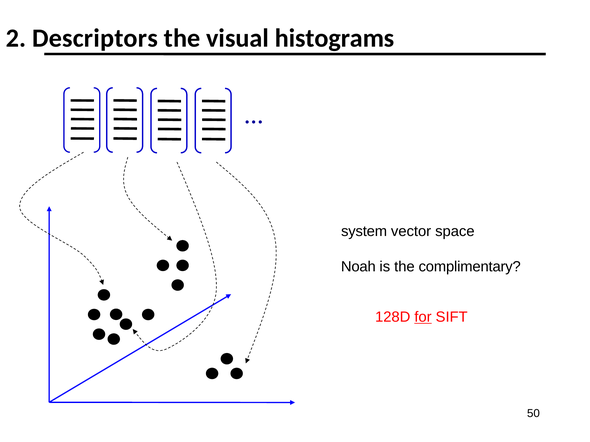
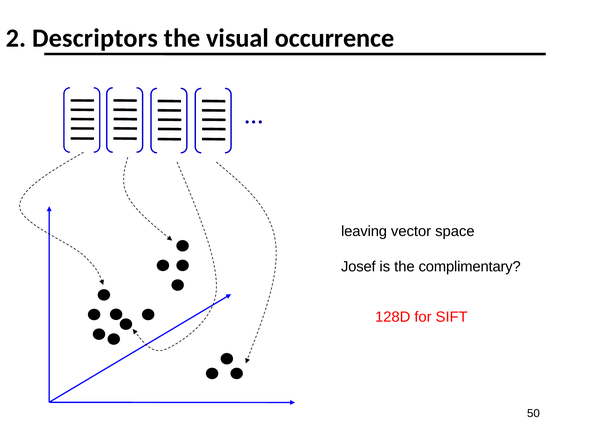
histograms: histograms -> occurrence
system: system -> leaving
Noah: Noah -> Josef
for underline: present -> none
